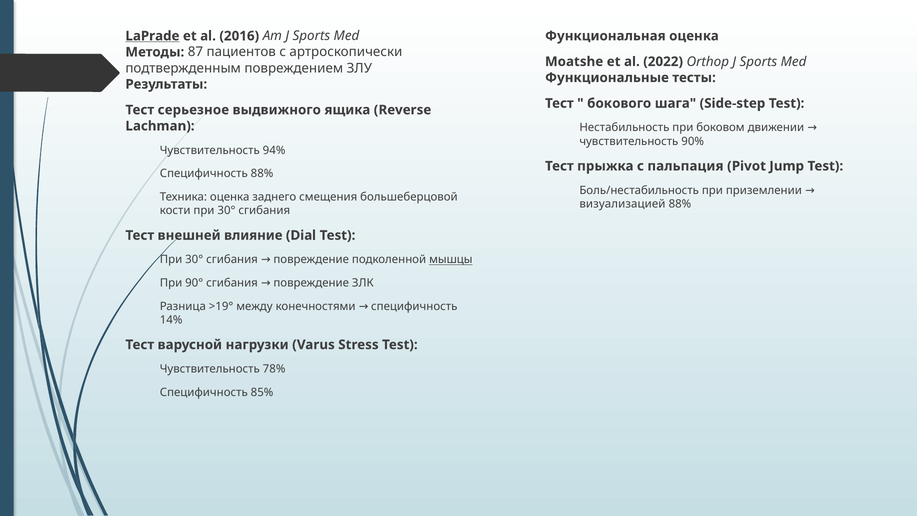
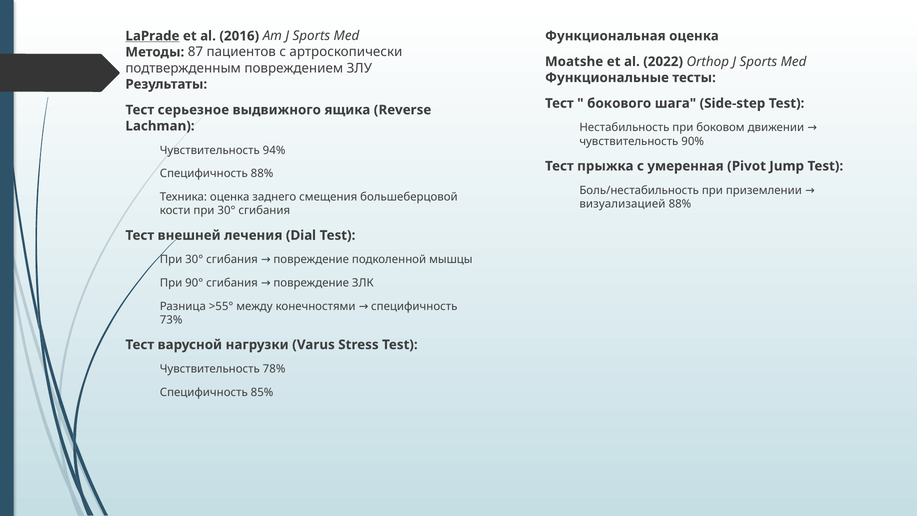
пальпация: пальпация -> умеренная
влияние: влияние -> лечения
мышцы underline: present -> none
>19°: >19° -> >55°
14%: 14% -> 73%
